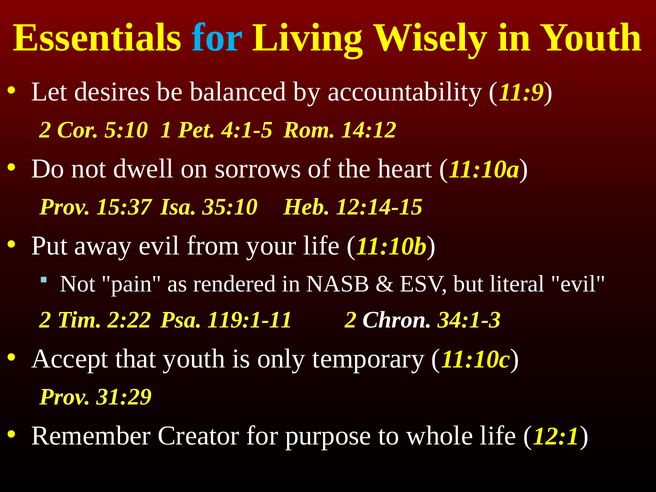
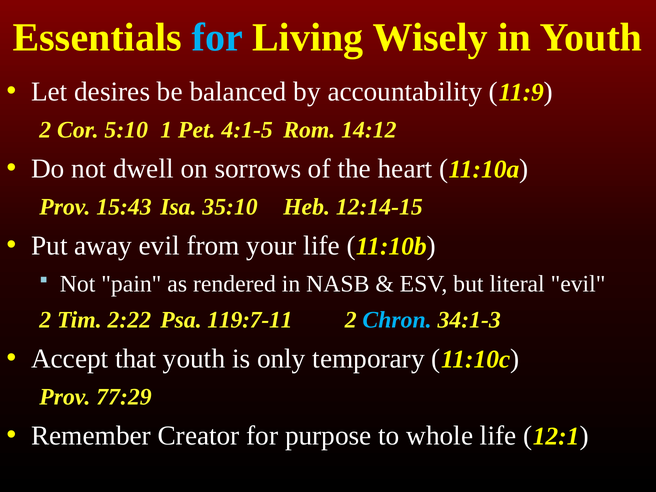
15:37: 15:37 -> 15:43
119:1-11: 119:1-11 -> 119:7-11
Chron colour: white -> light blue
31:29: 31:29 -> 77:29
